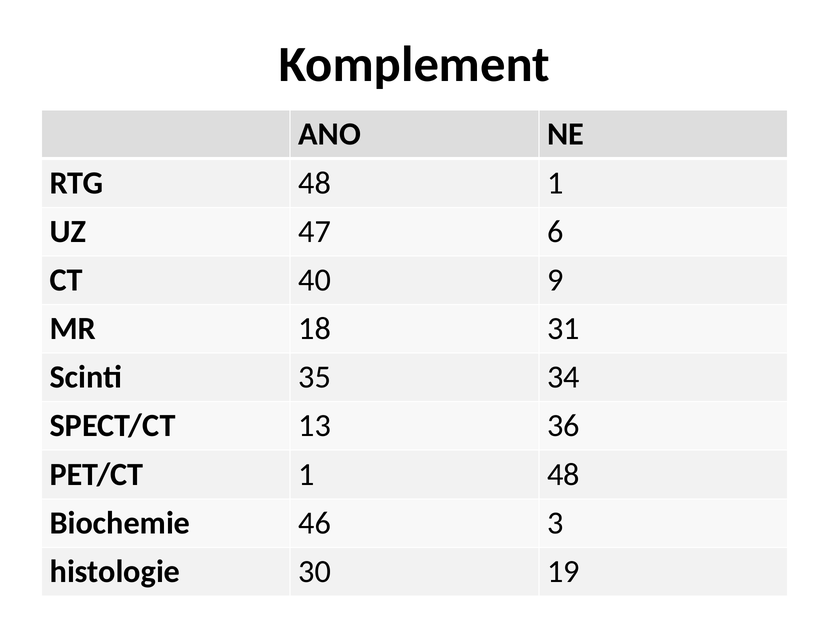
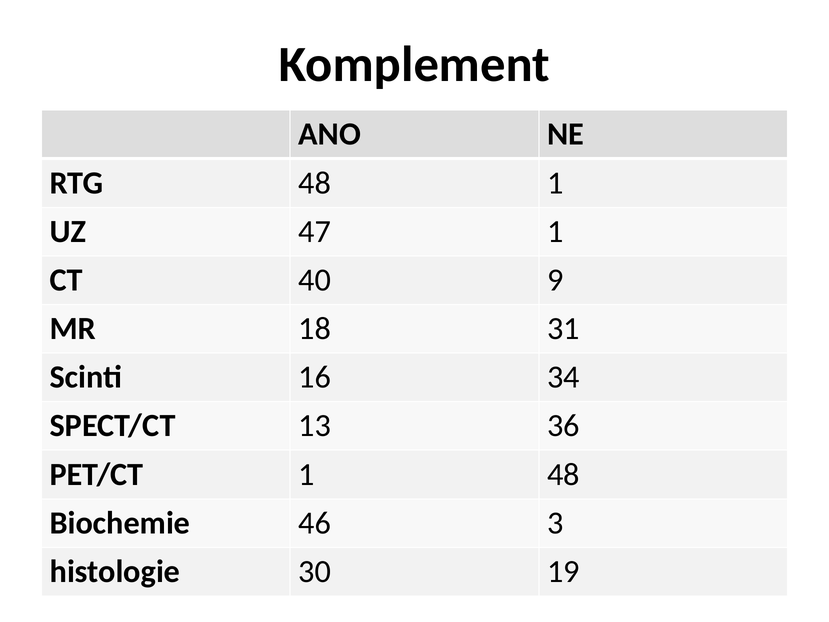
47 6: 6 -> 1
35: 35 -> 16
